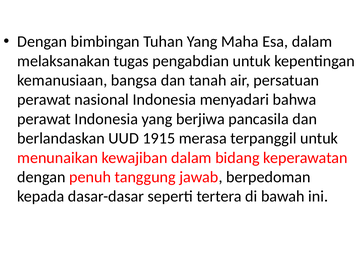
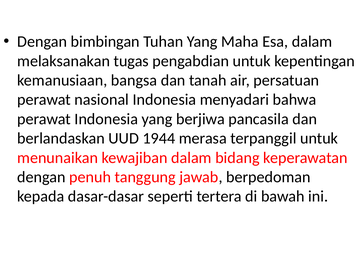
1915: 1915 -> 1944
